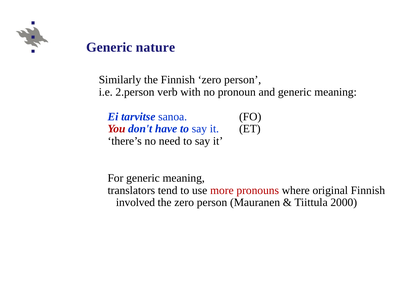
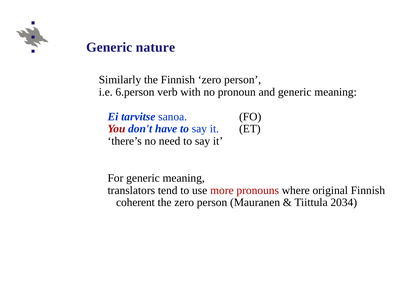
2.person: 2.person -> 6.person
involved: involved -> coherent
2000: 2000 -> 2034
